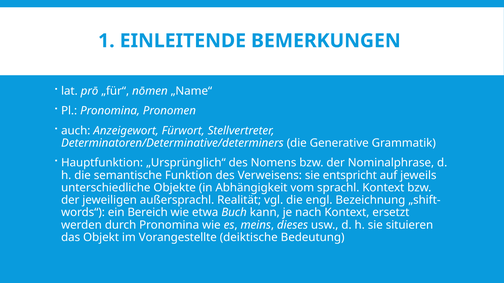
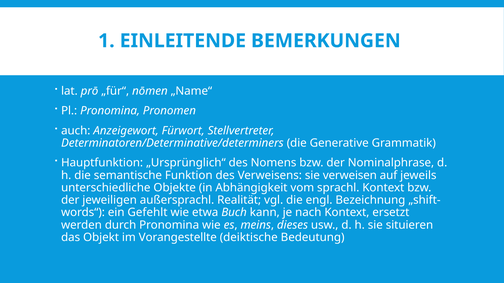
entspricht: entspricht -> verweisen
Bereich: Bereich -> Gefehlt
